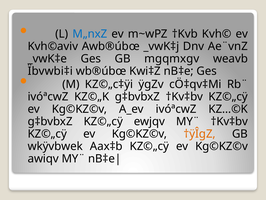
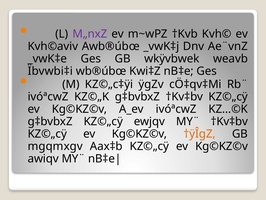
M„nxZ colour: blue -> purple
mgqmxgv: mgqmxgv -> wkÿvbwek
wkÿvbwek: wkÿvbwek -> mgqmxgv
